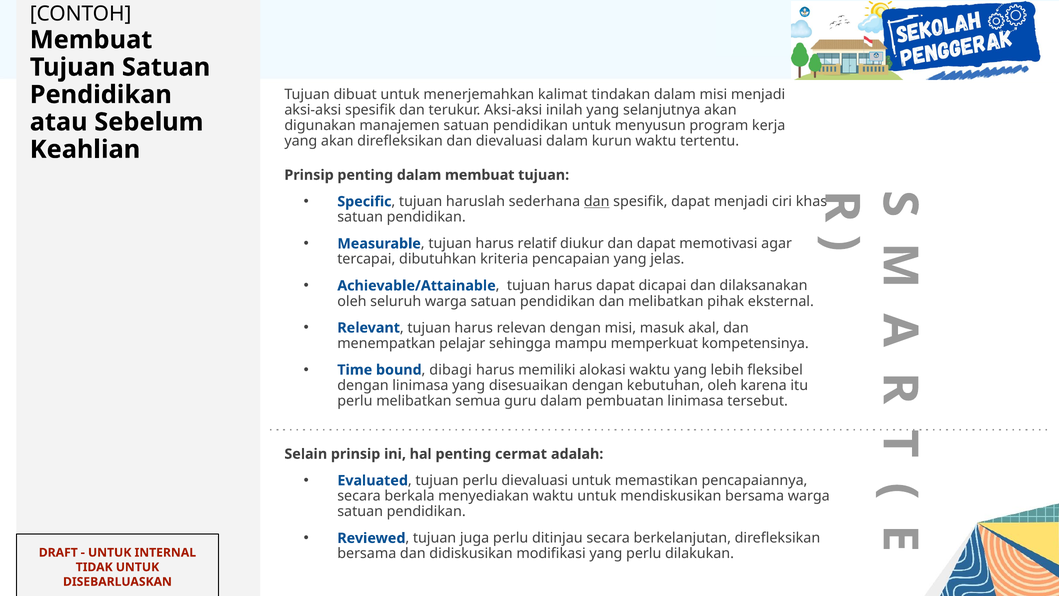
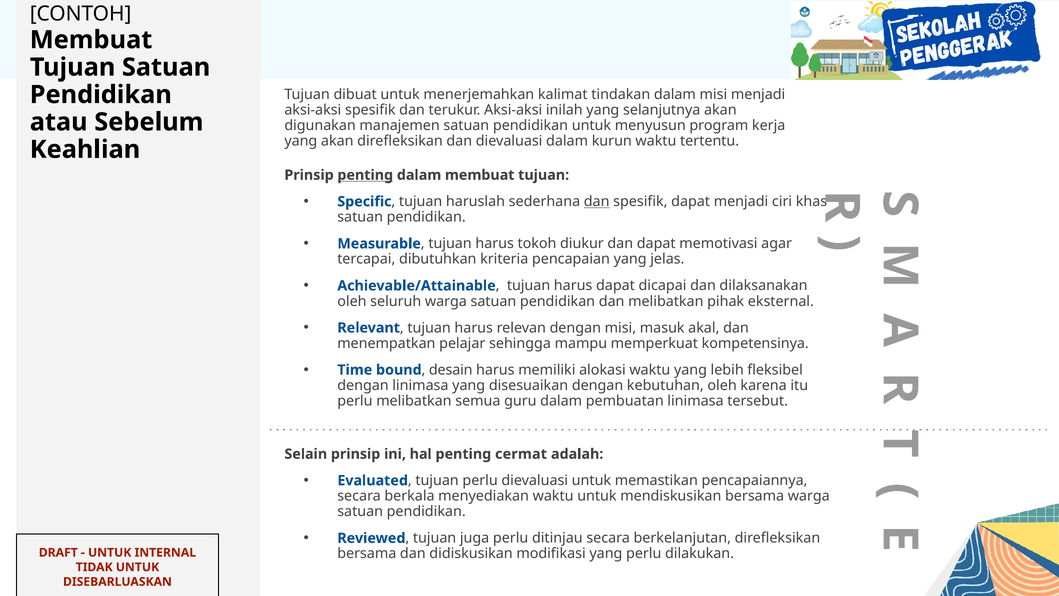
penting at (365, 175) underline: none -> present
relatif: relatif -> tokoh
dibagi: dibagi -> desain
